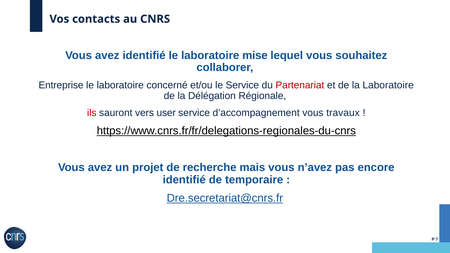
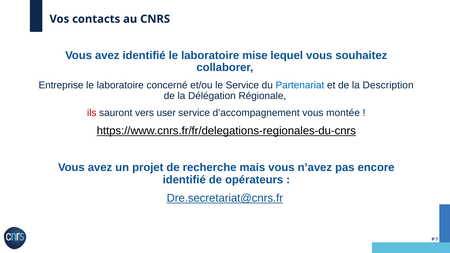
Partenariat colour: red -> blue
la Laboratoire: Laboratoire -> Description
travaux: travaux -> montée
temporaire: temporaire -> opérateurs
